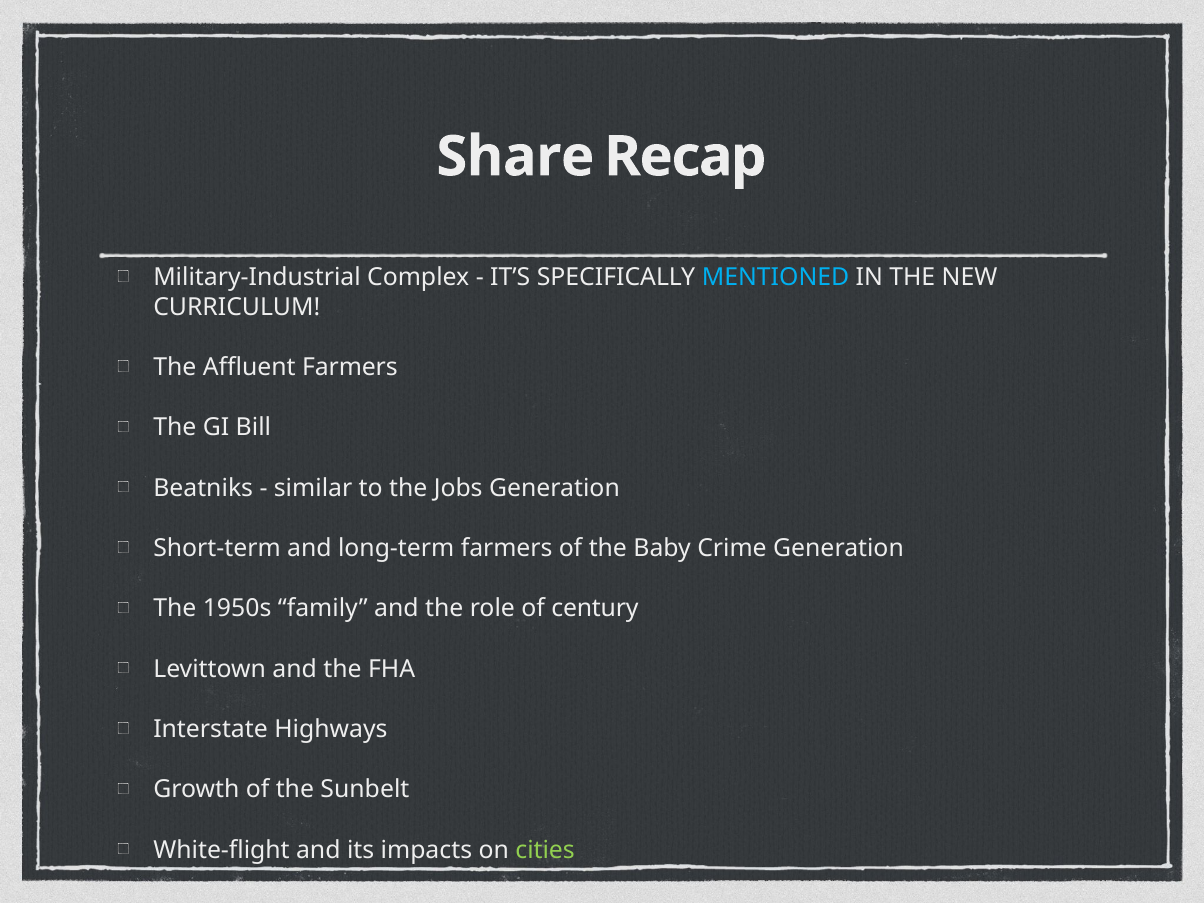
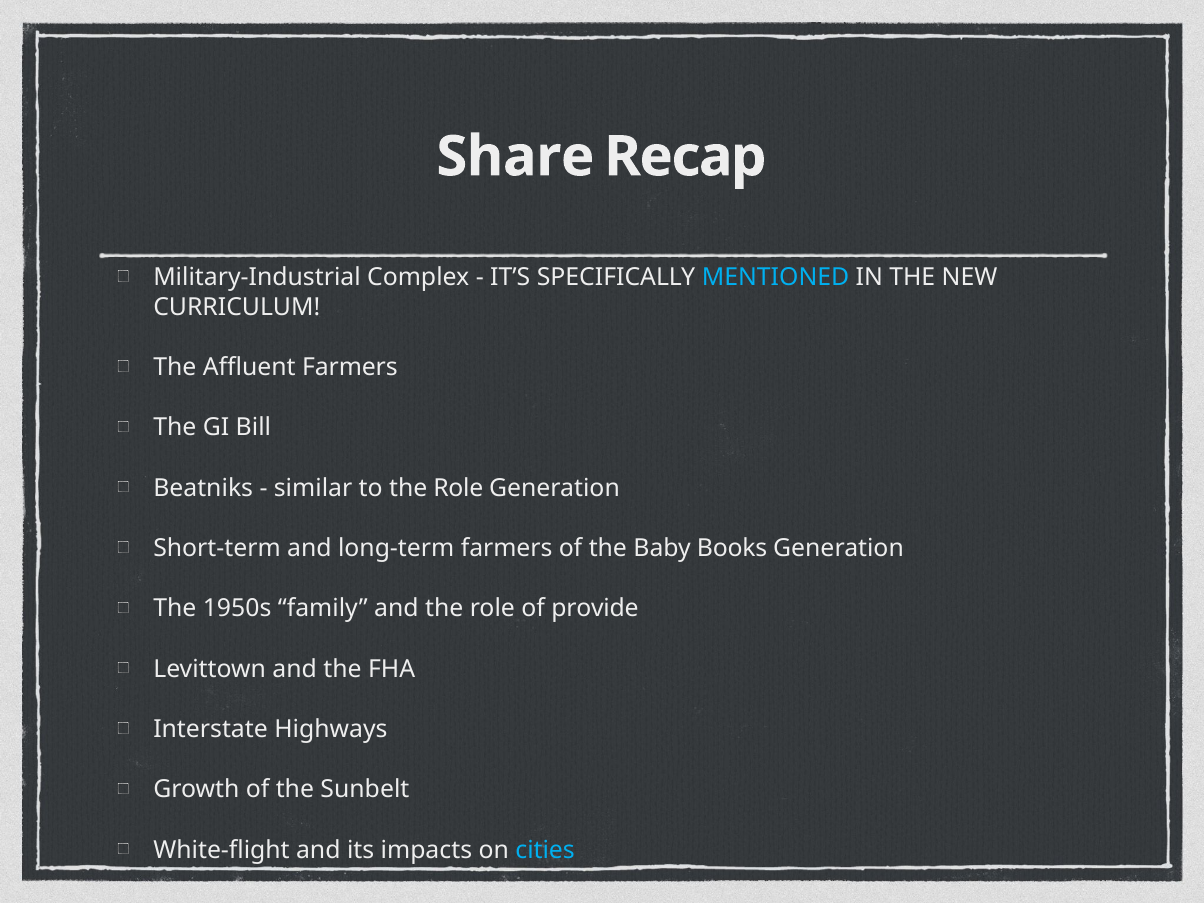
to the Jobs: Jobs -> Role
Crime: Crime -> Books
century: century -> provide
cities colour: light green -> light blue
